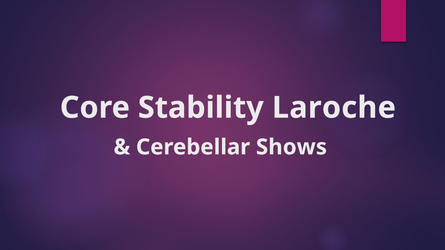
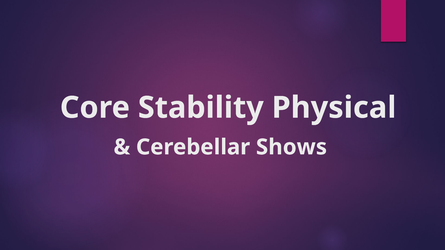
Laroche: Laroche -> Physical
